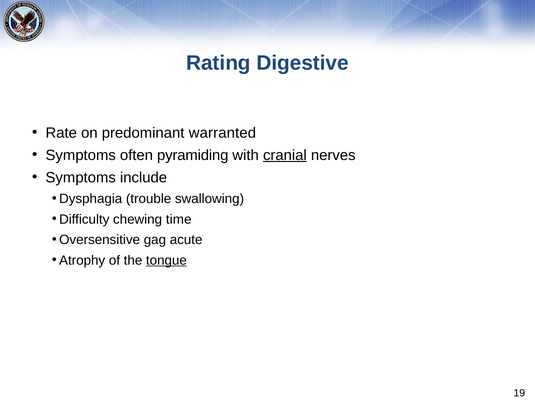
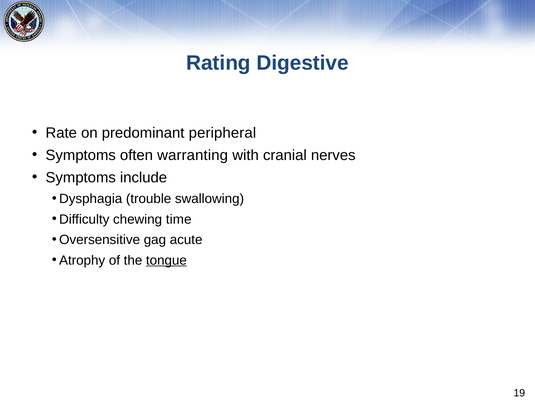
warranted: warranted -> peripheral
pyramiding: pyramiding -> warranting
cranial underline: present -> none
